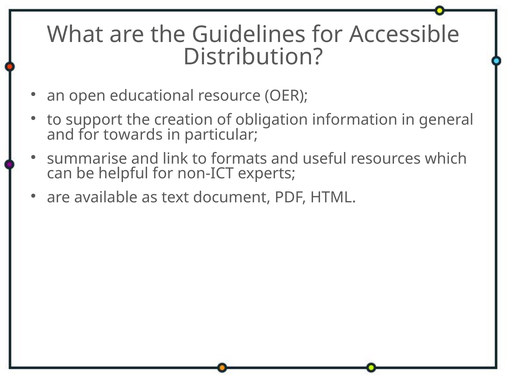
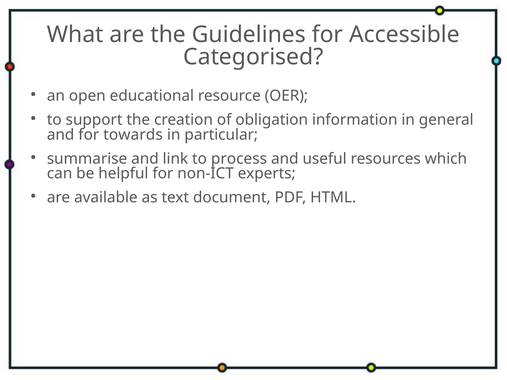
Distribution: Distribution -> Categorised
formats: formats -> process
